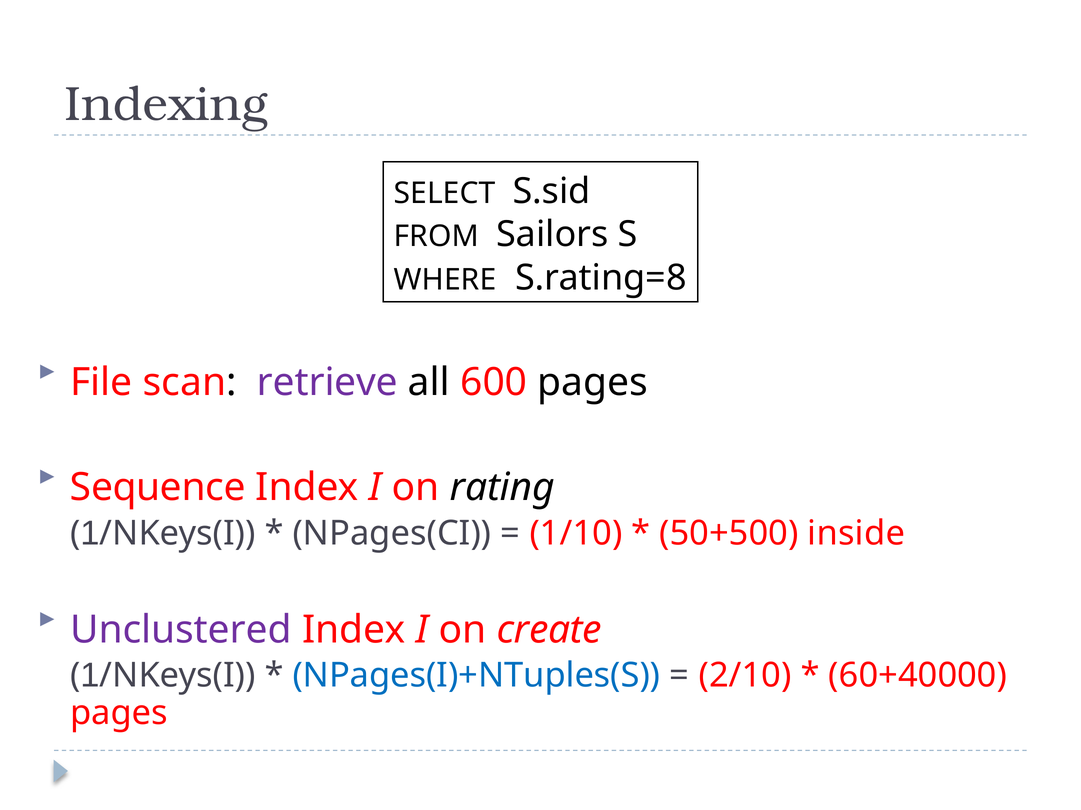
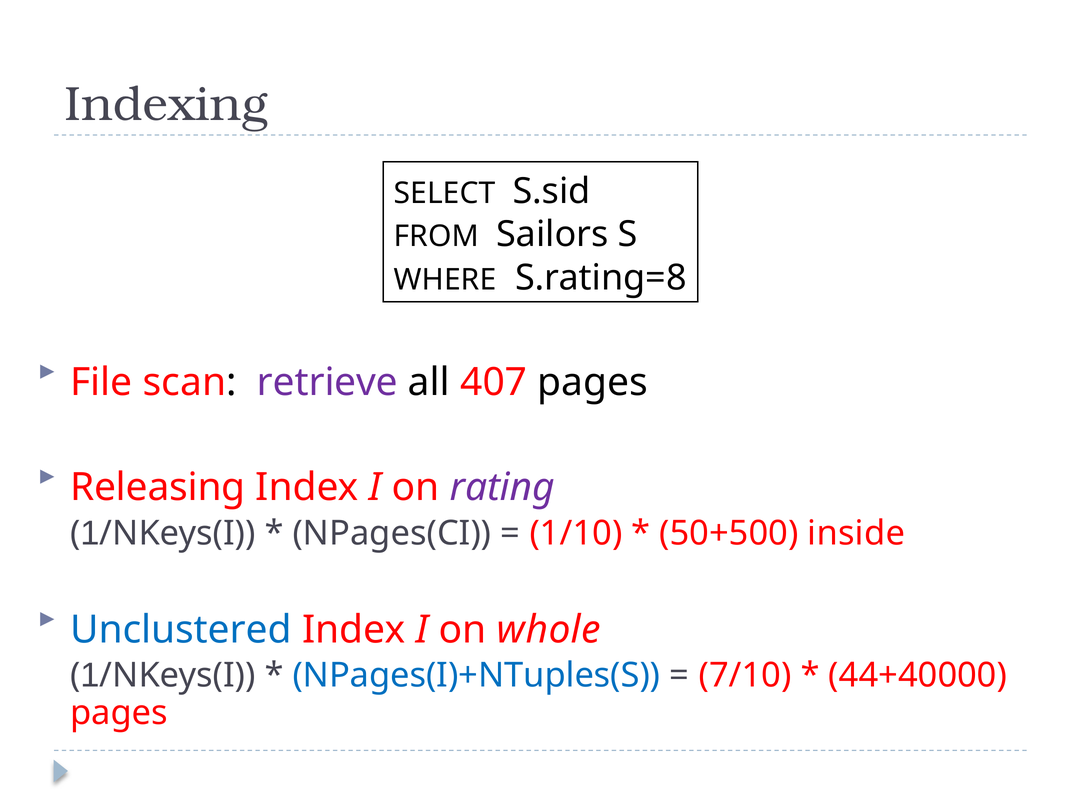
600: 600 -> 407
Sequence: Sequence -> Releasing
rating colour: black -> purple
Unclustered colour: purple -> blue
create: create -> whole
2/10: 2/10 -> 7/10
60+40000: 60+40000 -> 44+40000
